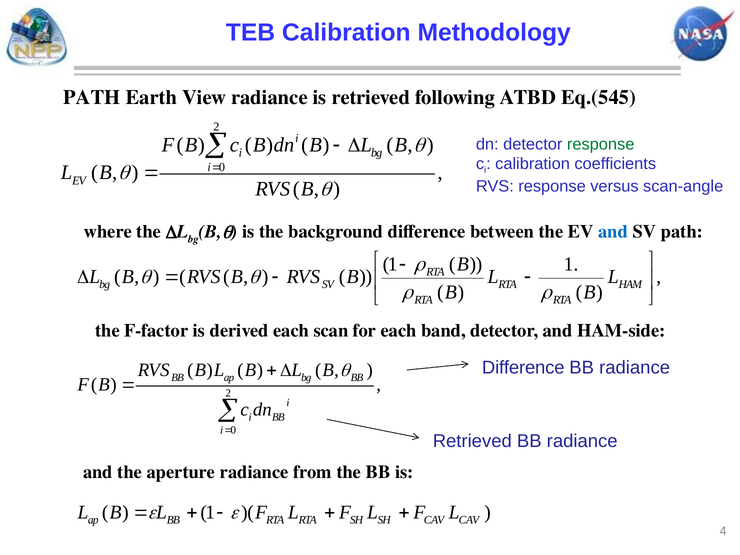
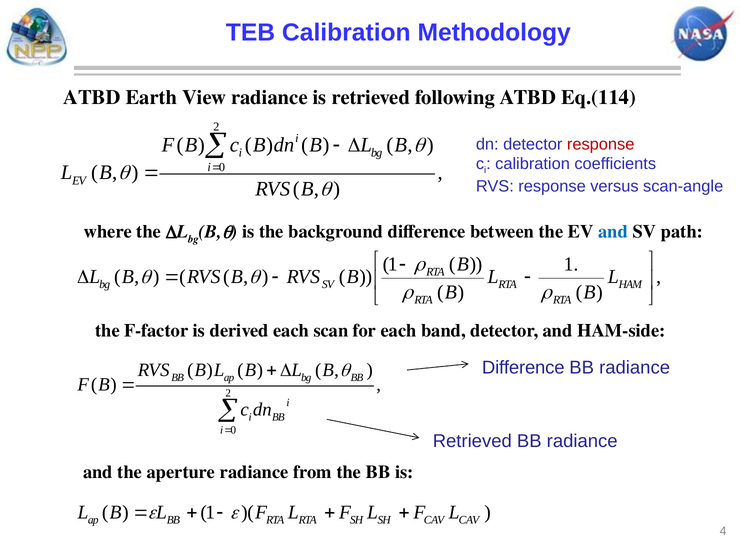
PATH at (92, 98): PATH -> ATBD
Eq.(545: Eq.(545 -> Eq.(114
response at (601, 144) colour: green -> red
